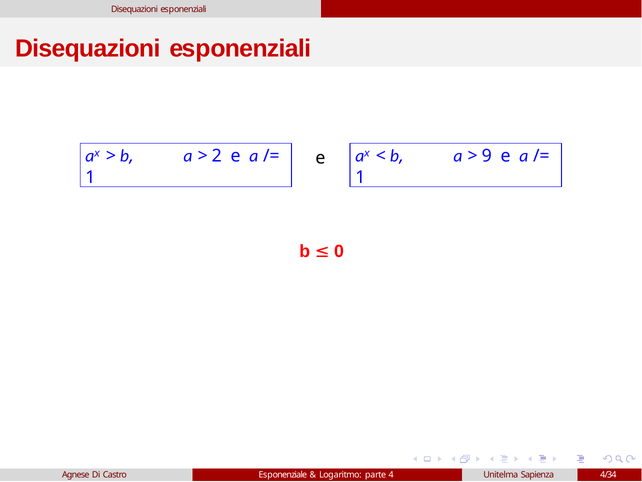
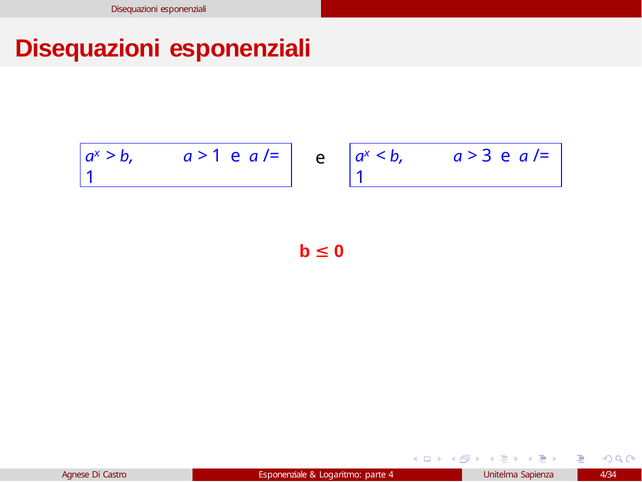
2 at (217, 156): 2 -> 1
9: 9 -> 3
